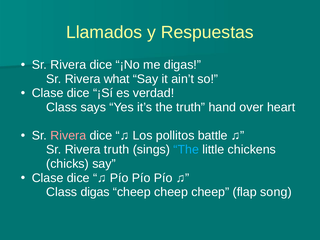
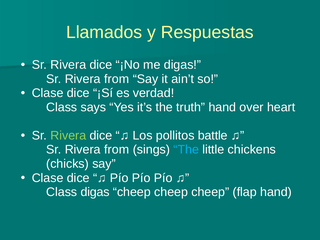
what at (117, 79): what -> from
Rivera at (68, 136) colour: pink -> light green
truth at (117, 150): truth -> from
flap song: song -> hand
